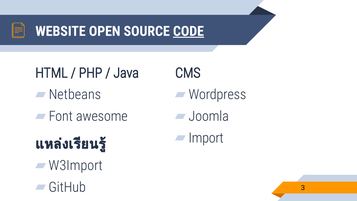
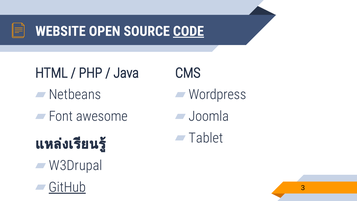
Import: Import -> Tablet
W3Import: W3Import -> W3Drupal
GitHub underline: none -> present
